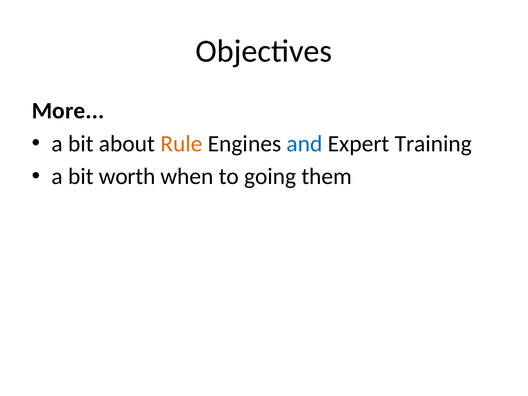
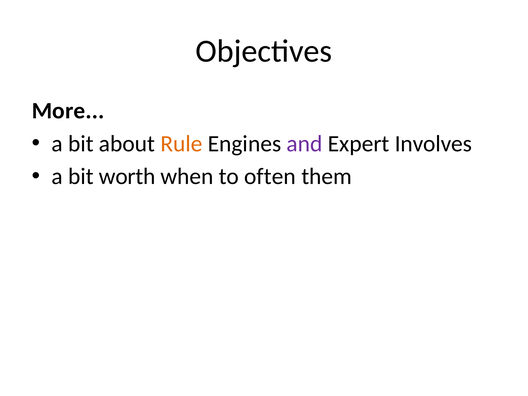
and colour: blue -> purple
Training: Training -> Involves
going: going -> often
